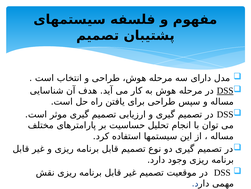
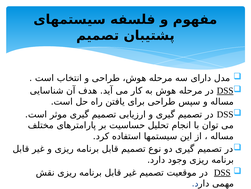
DSS at (222, 172) underline: none -> present
